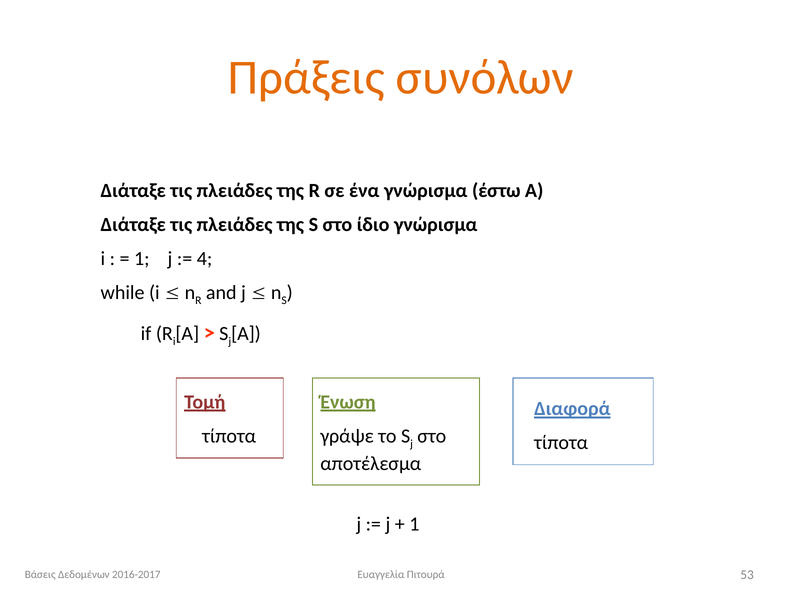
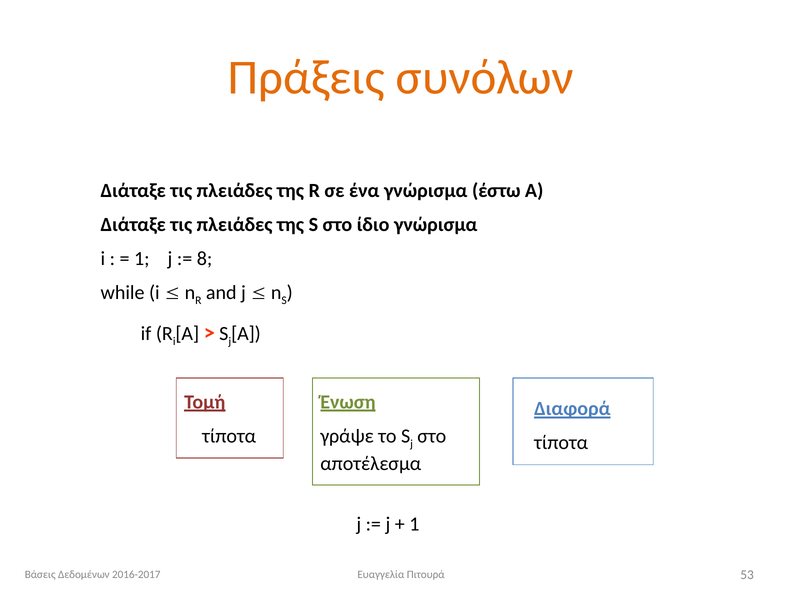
4: 4 -> 8
